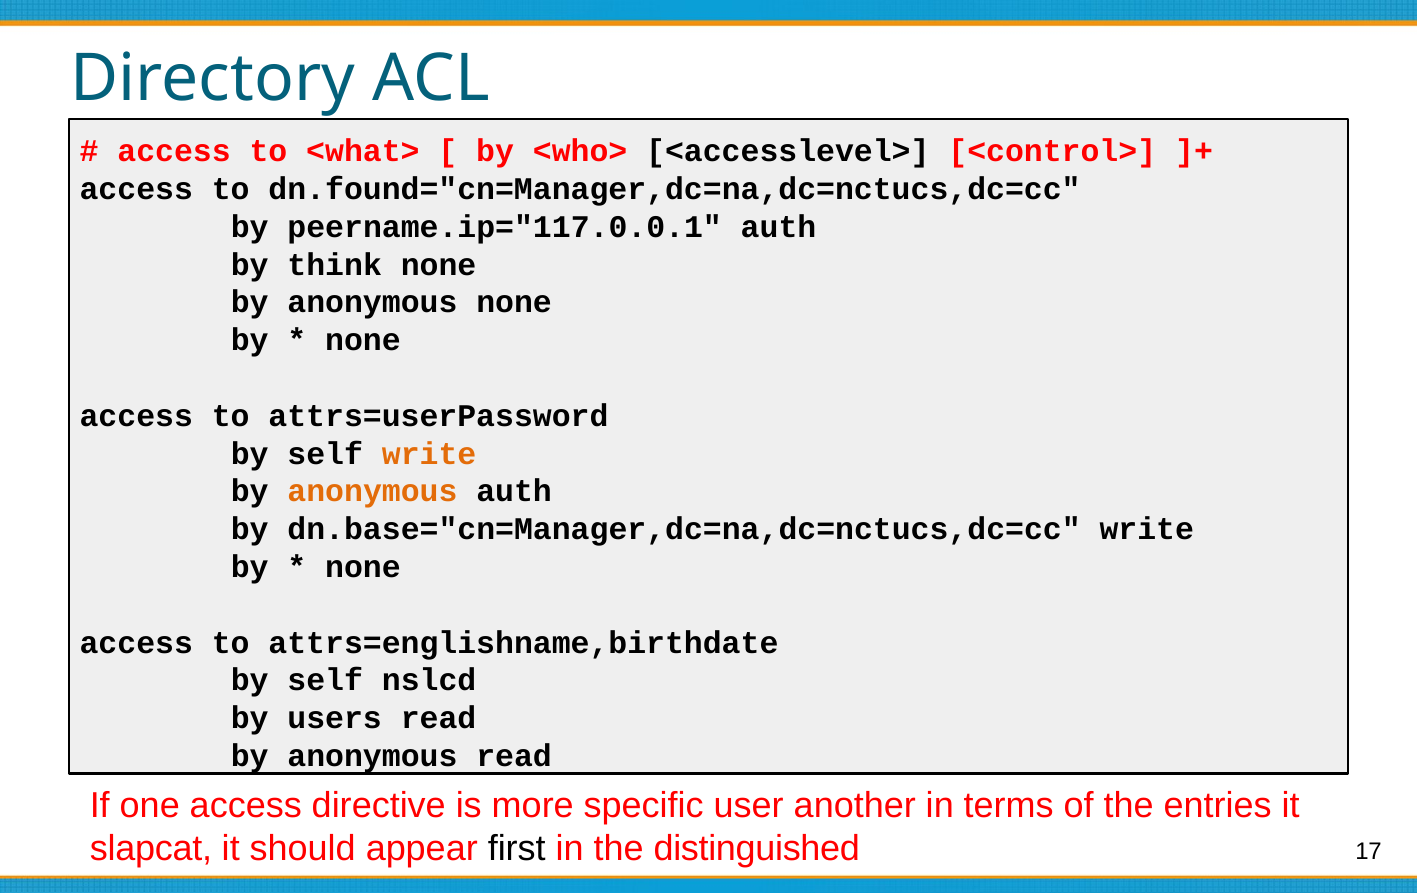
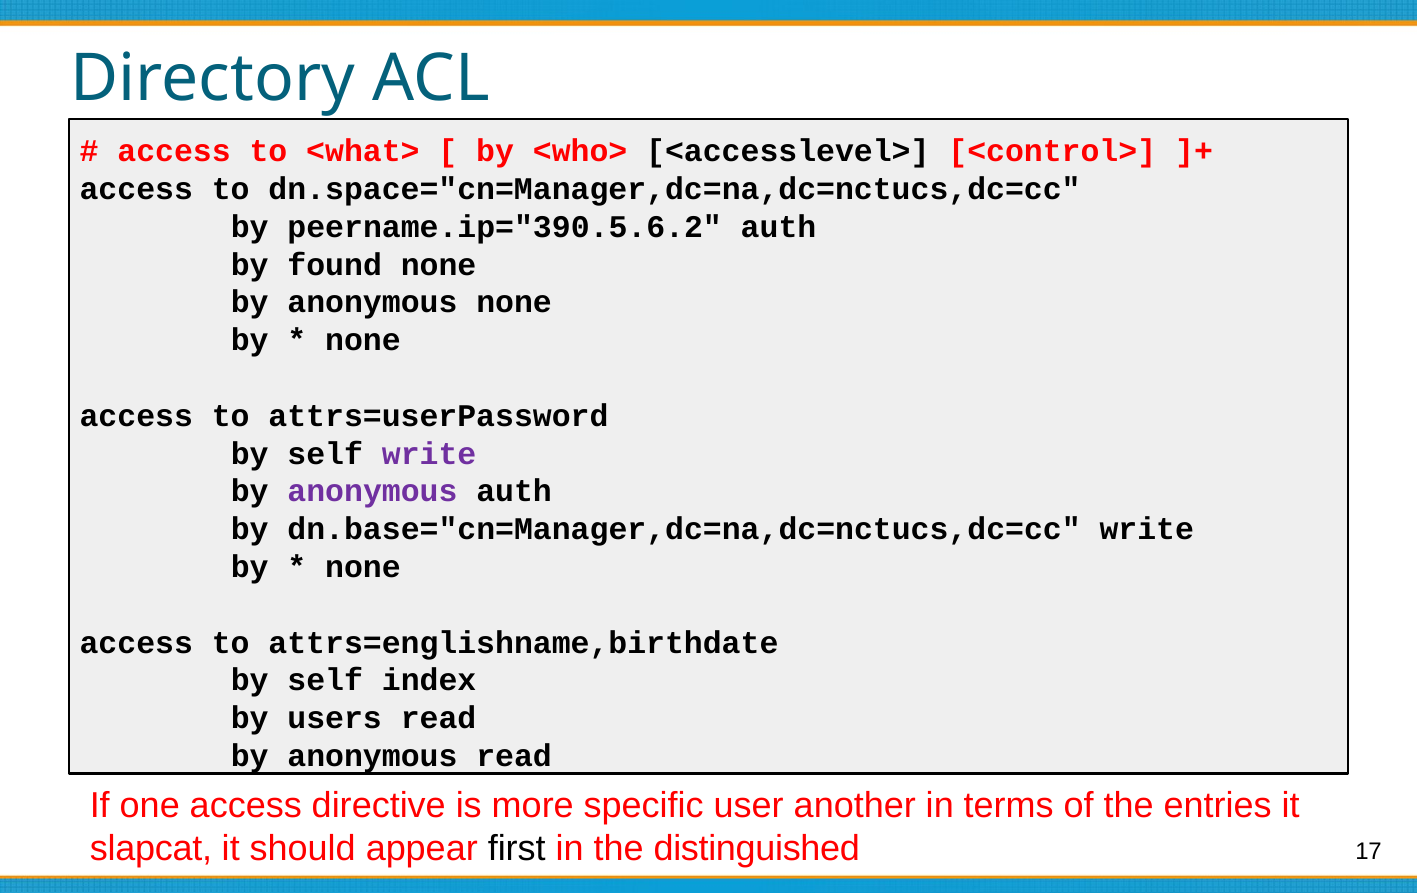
dn.found="cn=Manager,dc=na,dc=nctucs,dc=cc: dn.found="cn=Manager,dc=na,dc=nctucs,dc=cc -> dn.space="cn=Manager,dc=na,dc=nctucs,dc=cc
peername.ip="117.0.0.1: peername.ip="117.0.0.1 -> peername.ip="390.5.6.2
think: think -> found
write at (429, 454) colour: orange -> purple
anonymous at (372, 491) colour: orange -> purple
nslcd: nslcd -> index
